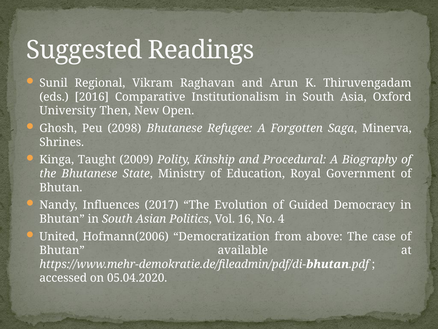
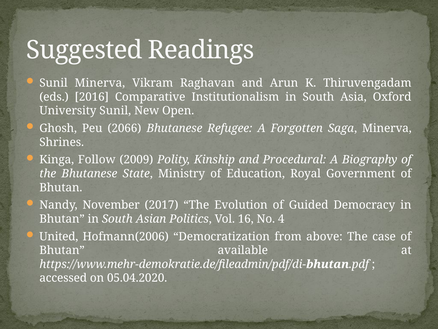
Sunil Regional: Regional -> Minerva
University Then: Then -> Sunil
2098: 2098 -> 2066
Taught: Taught -> Follow
Influences: Influences -> November
